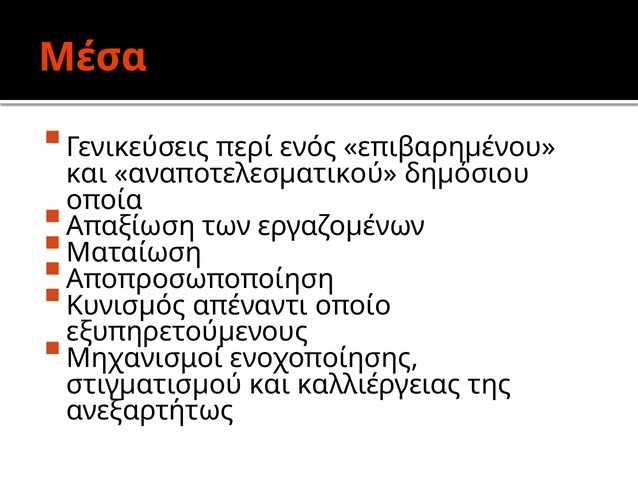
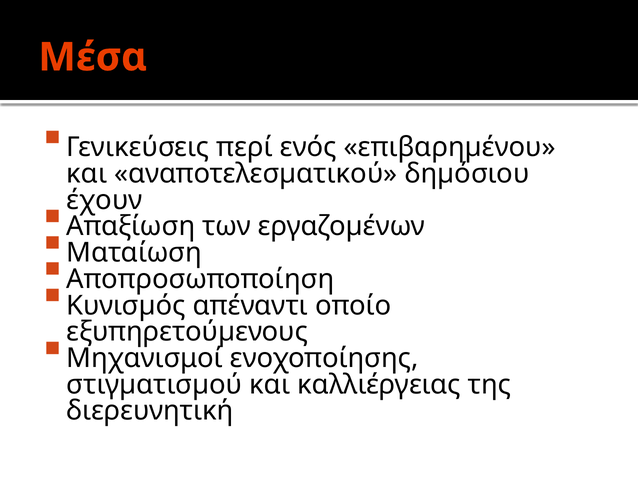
οποία: οποία -> έχουν
ανεξαρτήτως: ανεξαρτήτως -> διερευνητική
